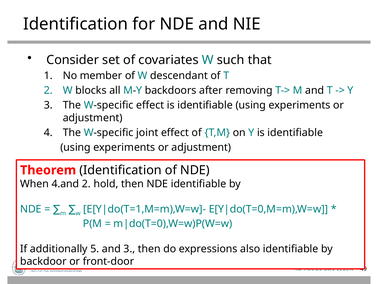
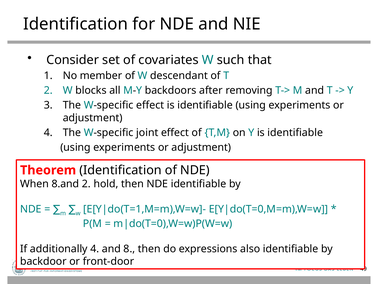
4.and: 4.and -> 8.and
additionally 5: 5 -> 4
and 3: 3 -> 8
